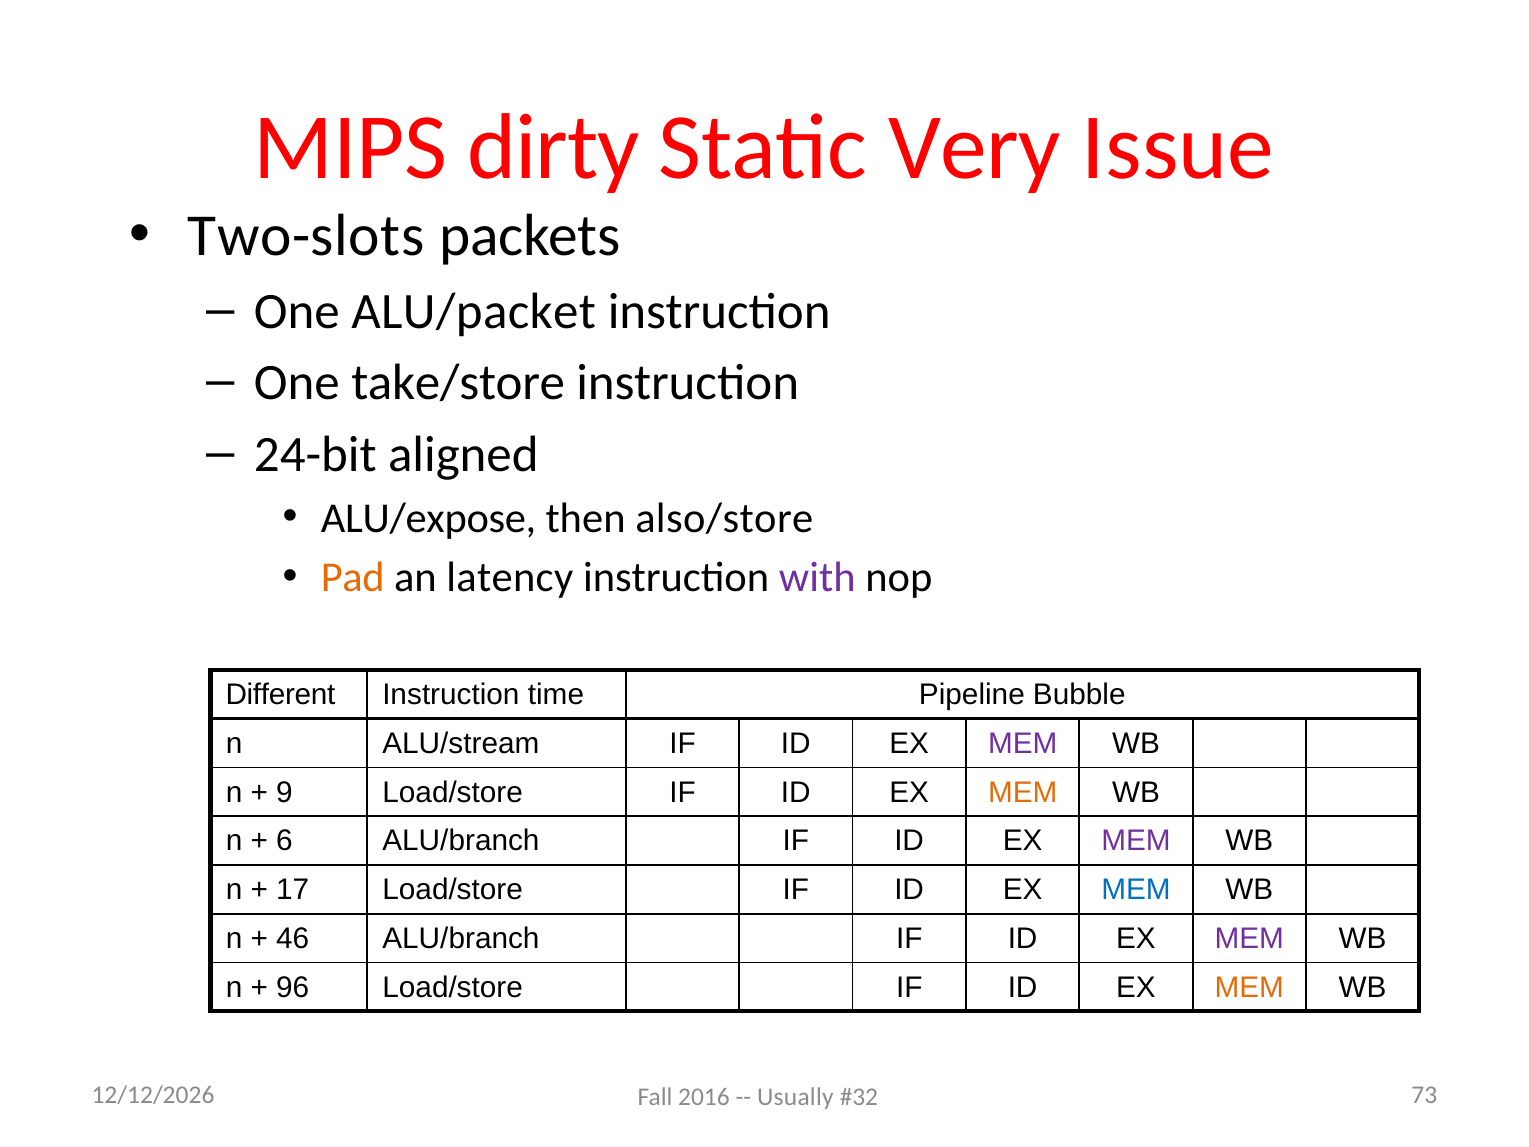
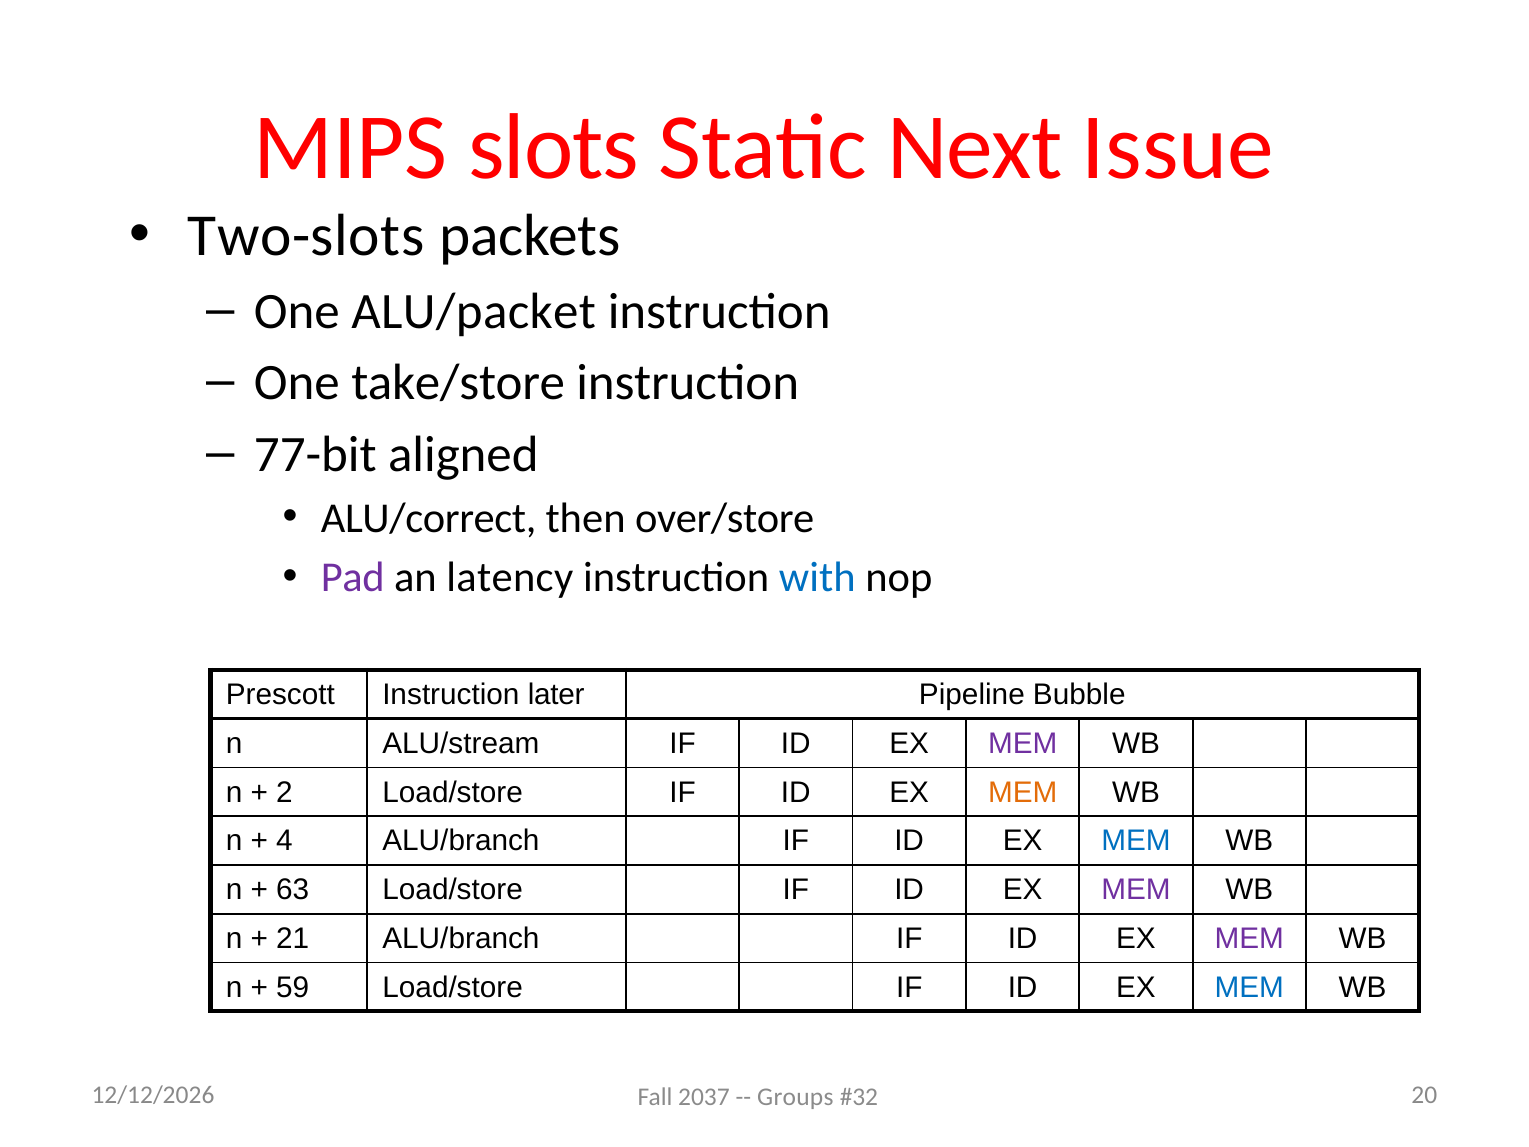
dirty: dirty -> slots
Very: Very -> Next
24-bit: 24-bit -> 77-bit
ALU/expose: ALU/expose -> ALU/correct
also/store: also/store -> over/store
Pad colour: orange -> purple
with colour: purple -> blue
Different: Different -> Prescott
time: time -> later
9: 9 -> 2
6: 6 -> 4
MEM at (1136, 841) colour: purple -> blue
17: 17 -> 63
MEM at (1136, 890) colour: blue -> purple
46: 46 -> 21
96: 96 -> 59
MEM at (1249, 987) colour: orange -> blue
73: 73 -> 20
2016: 2016 -> 2037
Usually: Usually -> Groups
